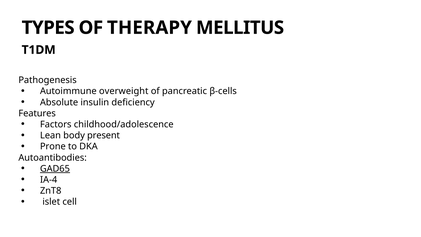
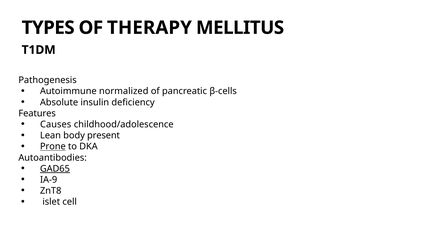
overweight: overweight -> normalized
Factors: Factors -> Causes
Prone underline: none -> present
IA-4: IA-4 -> IA-9
